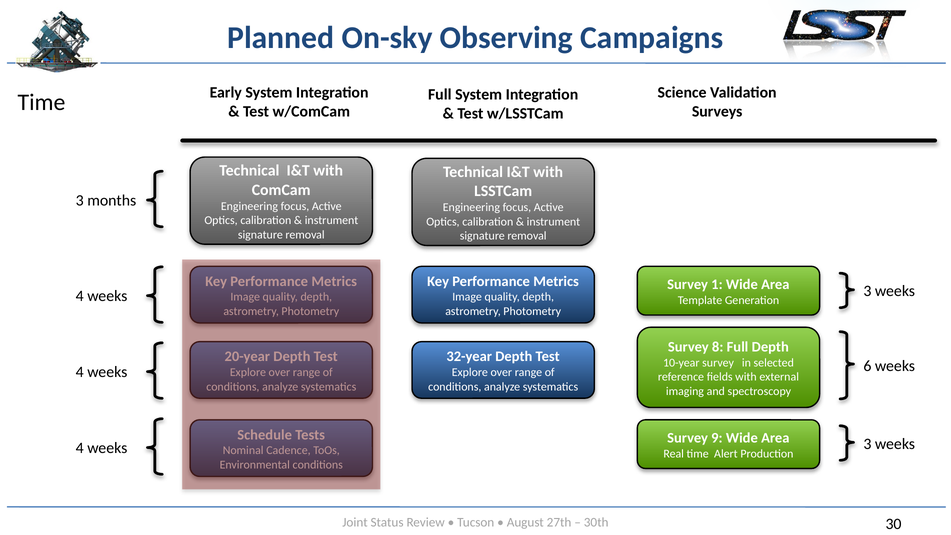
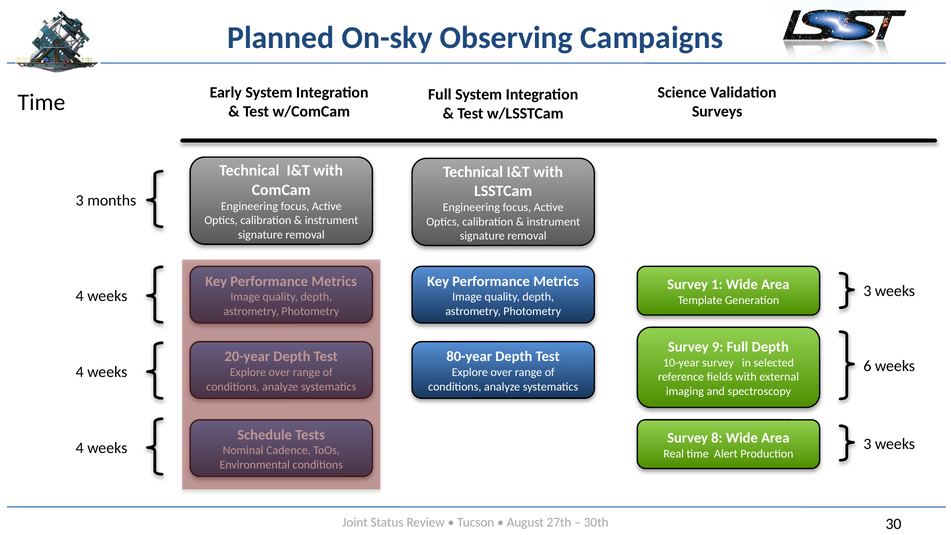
8: 8 -> 9
32-year: 32-year -> 80-year
9: 9 -> 8
